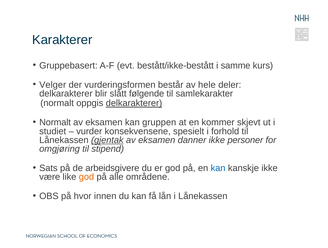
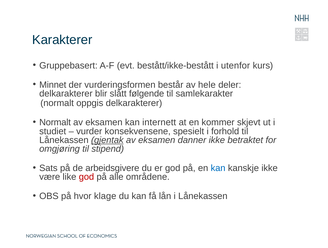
samme: samme -> utenfor
Velger: Velger -> Minnet
delkarakterer at (134, 103) underline: present -> none
gruppen: gruppen -> internett
personer: personer -> betraktet
god at (86, 177) colour: orange -> red
innen: innen -> klage
